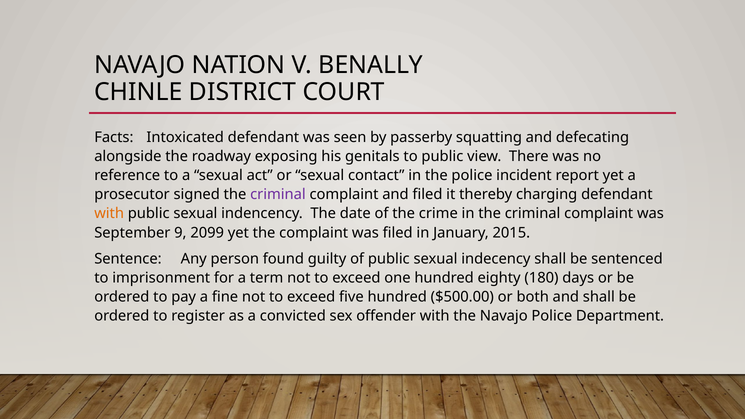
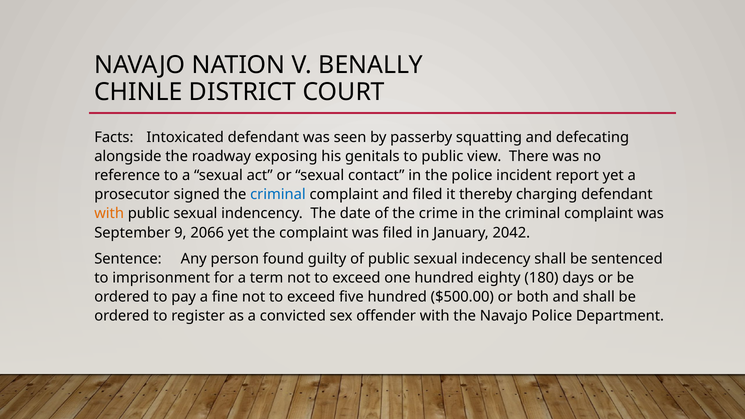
criminal at (278, 195) colour: purple -> blue
2099: 2099 -> 2066
2015: 2015 -> 2042
